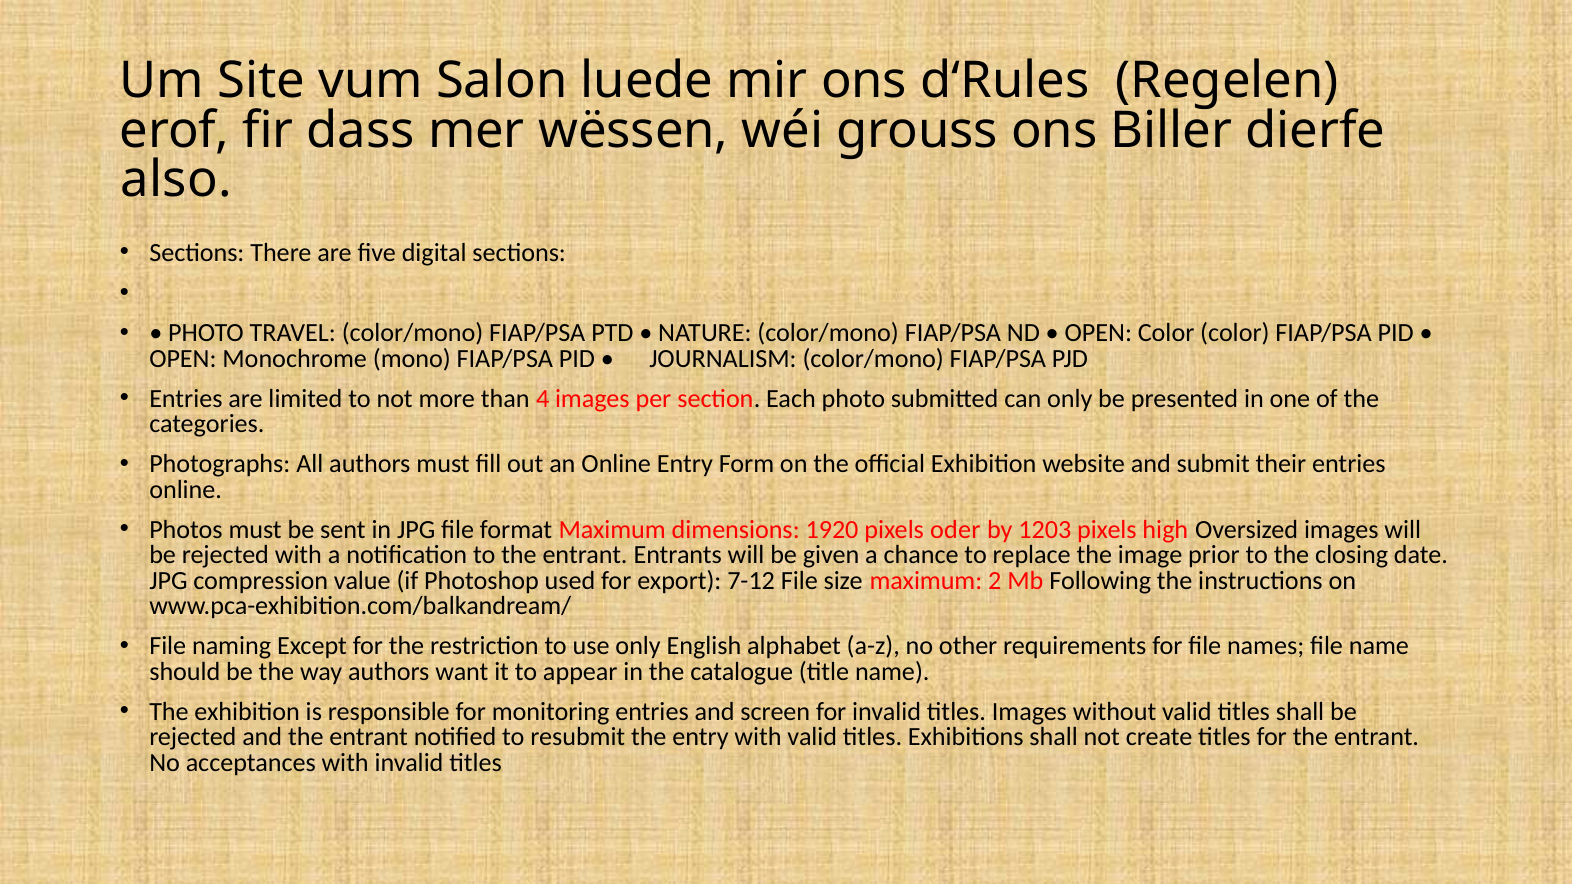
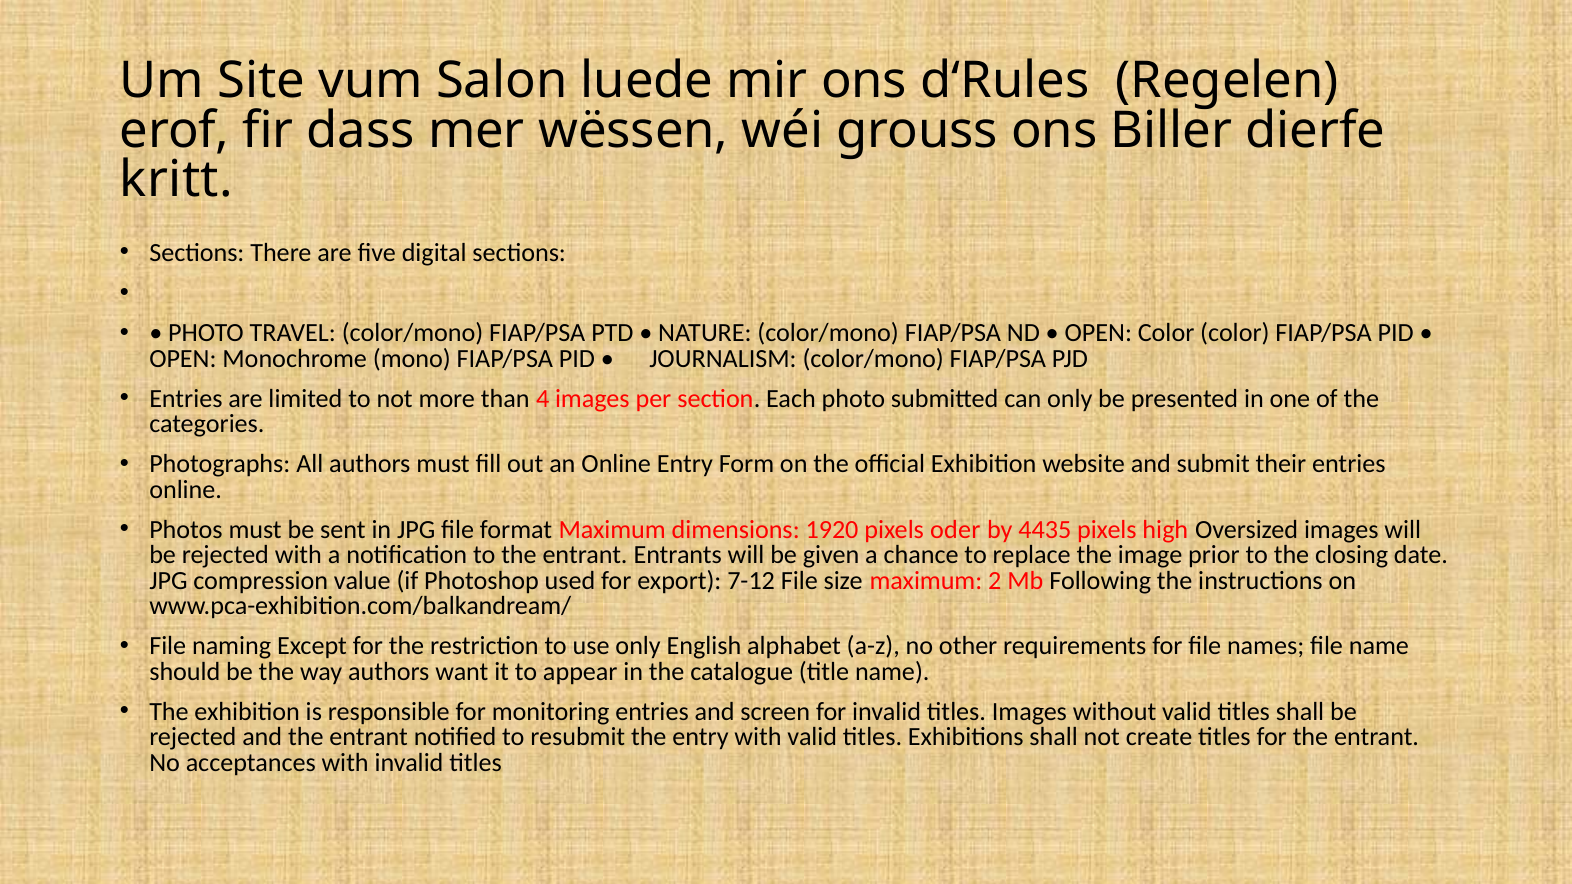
also: also -> kritt
1203: 1203 -> 4435
